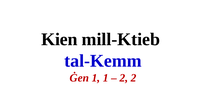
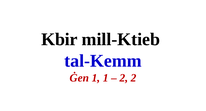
Kien: Kien -> Kbir
